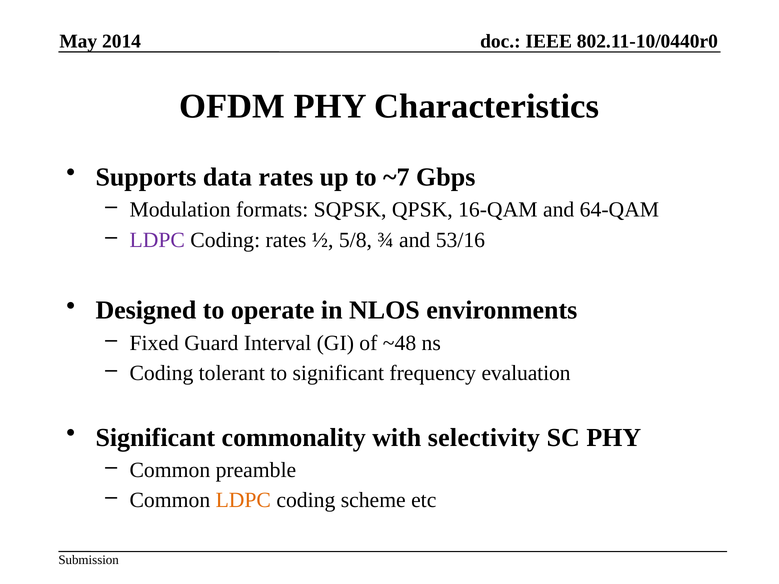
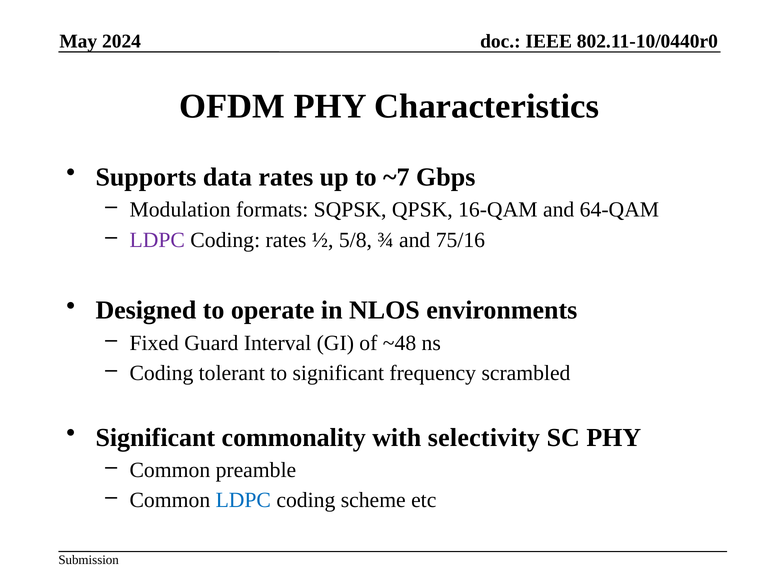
2014: 2014 -> 2024
53/16: 53/16 -> 75/16
evaluation: evaluation -> scrambled
LDPC at (243, 501) colour: orange -> blue
